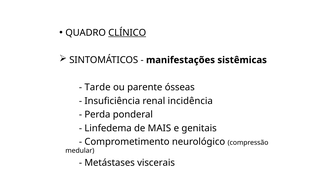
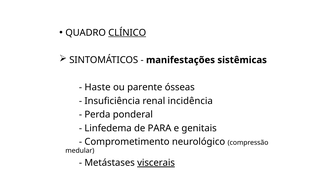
Tarde: Tarde -> Haste
MAIS: MAIS -> PARA
viscerais underline: none -> present
